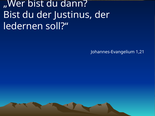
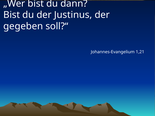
ledernen: ledernen -> gegeben
